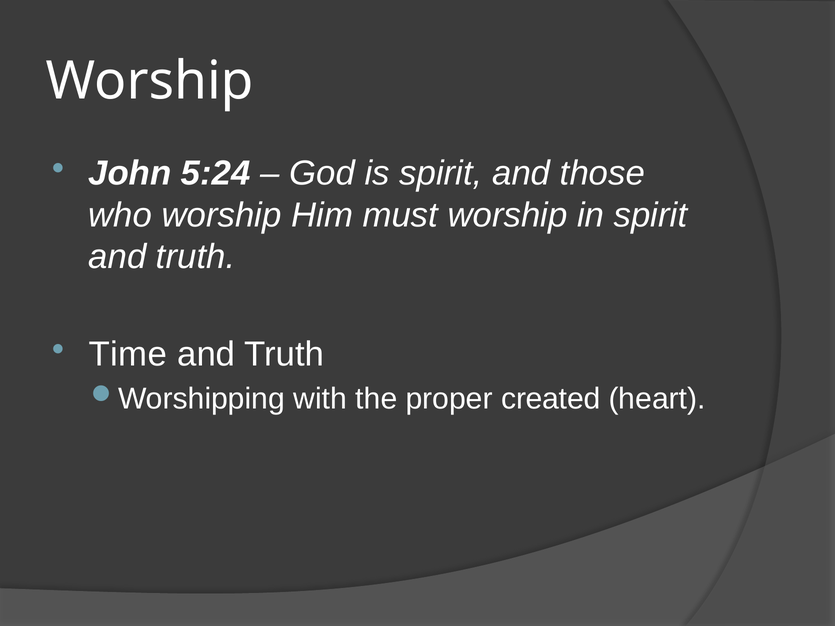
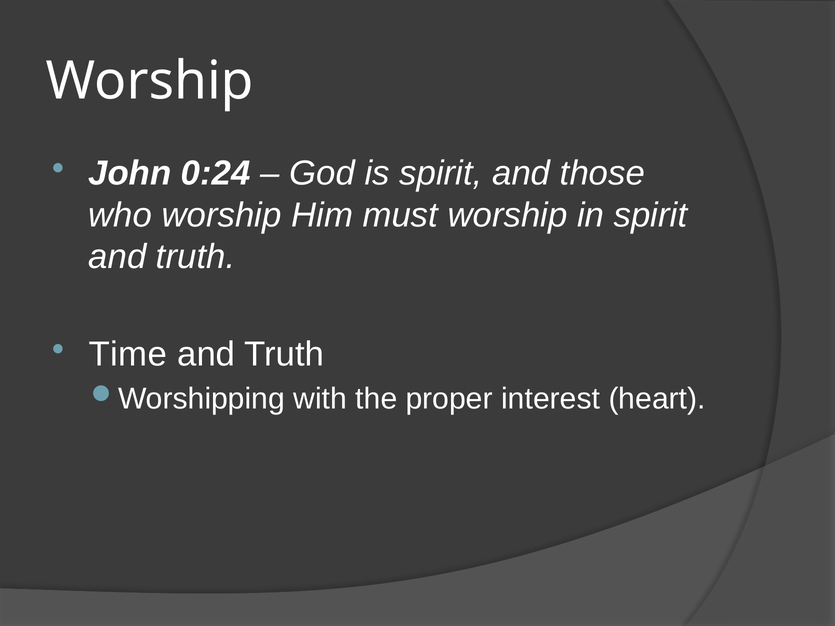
5:24: 5:24 -> 0:24
created: created -> interest
